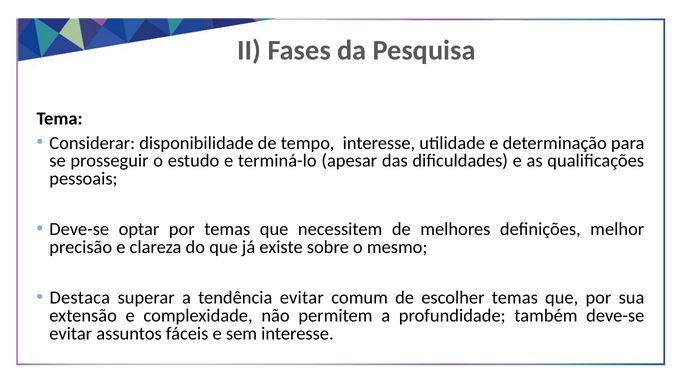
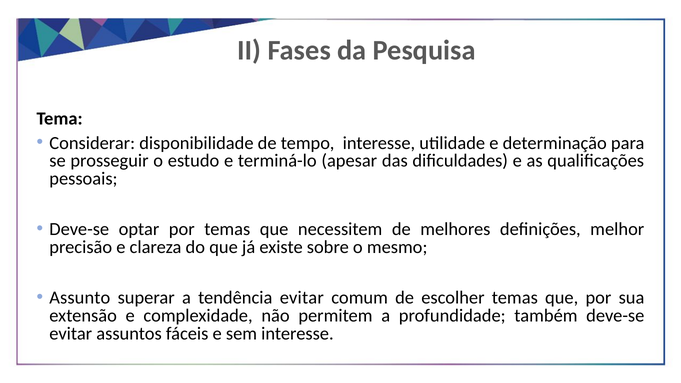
Destaca: Destaca -> Assunto
